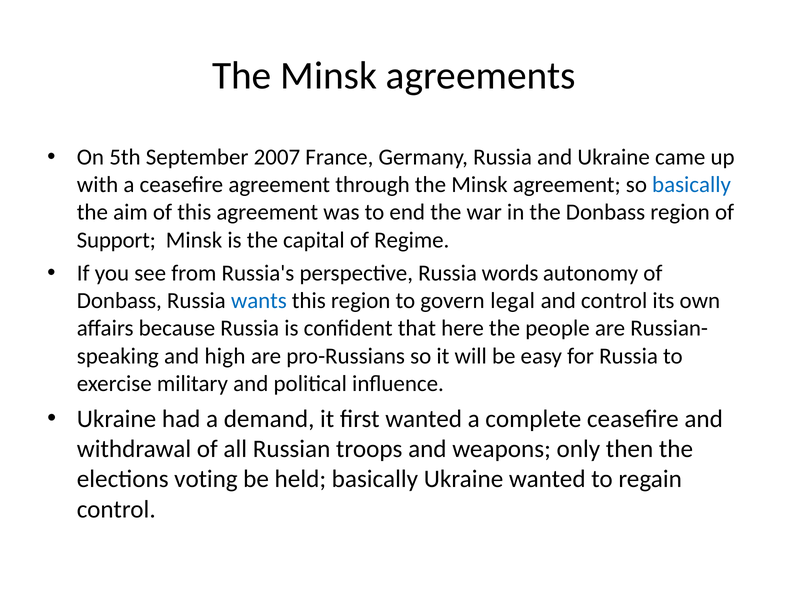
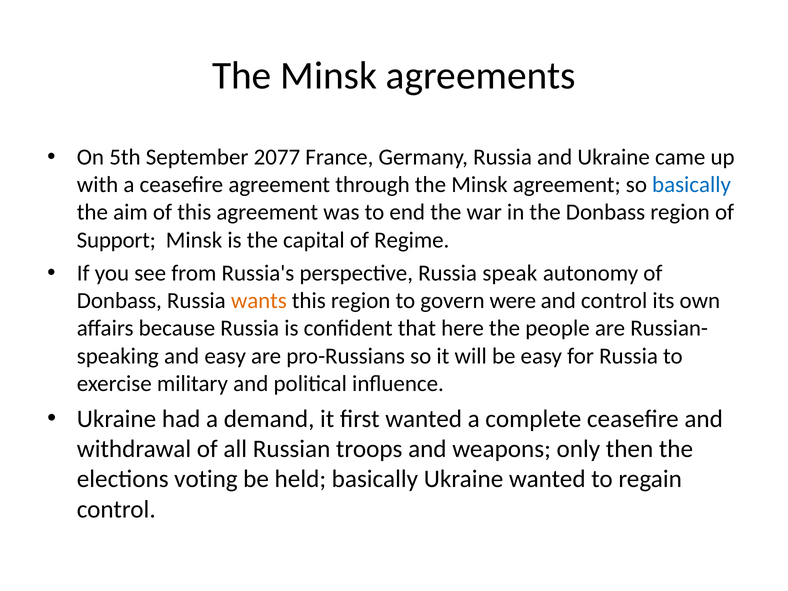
2007: 2007 -> 2077
words: words -> speak
wants colour: blue -> orange
legal: legal -> were
and high: high -> easy
